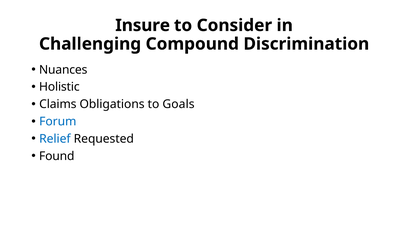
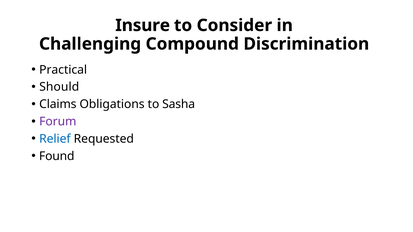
Nuances: Nuances -> Practical
Holistic: Holistic -> Should
Goals: Goals -> Sasha
Forum colour: blue -> purple
